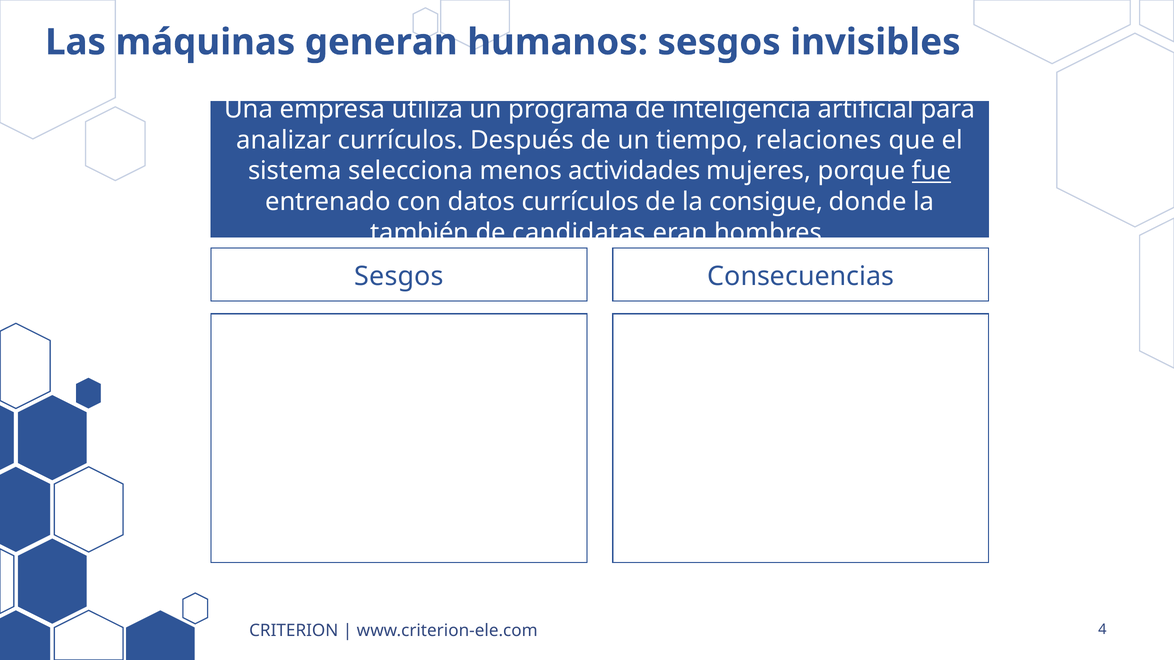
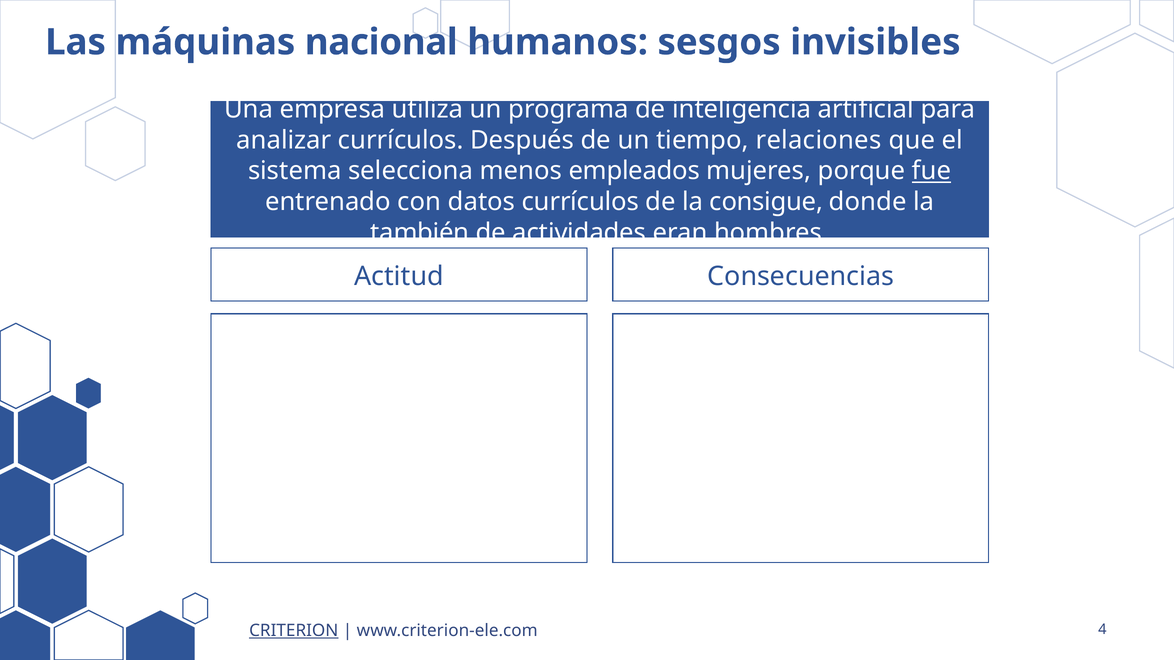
generan: generan -> nacional
actividades: actividades -> empleados
candidatas: candidatas -> actividades
Sesgos at (399, 277): Sesgos -> Actitud
CRITERION underline: none -> present
